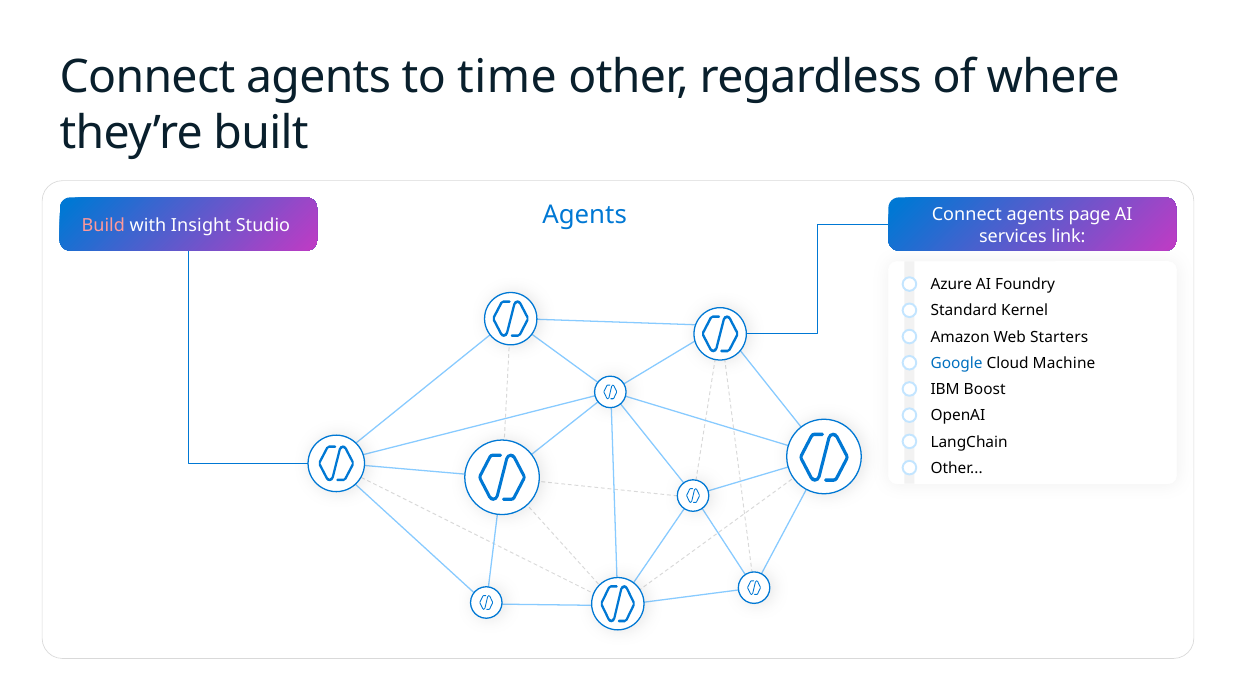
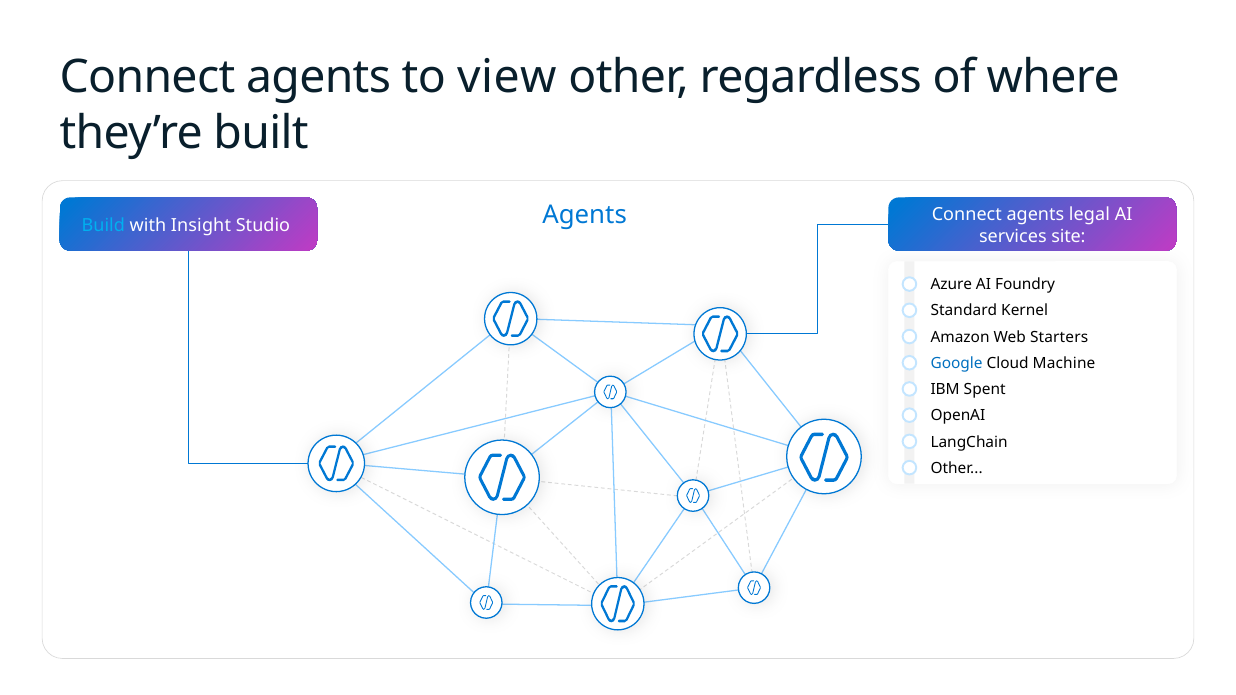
time: time -> view
Build colour: pink -> light blue
page: page -> legal
link: link -> site
Boost: Boost -> Spent
